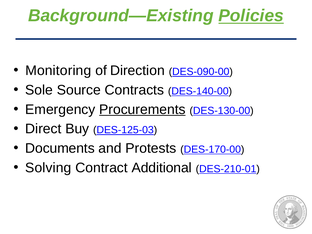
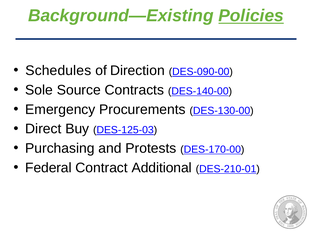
Monitoring: Monitoring -> Schedules
Procurements underline: present -> none
Documents: Documents -> Purchasing
Solving: Solving -> Federal
